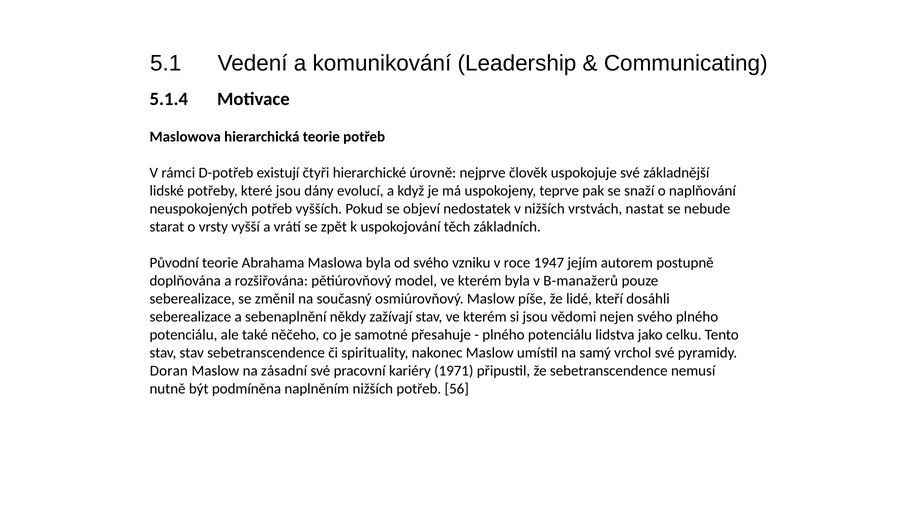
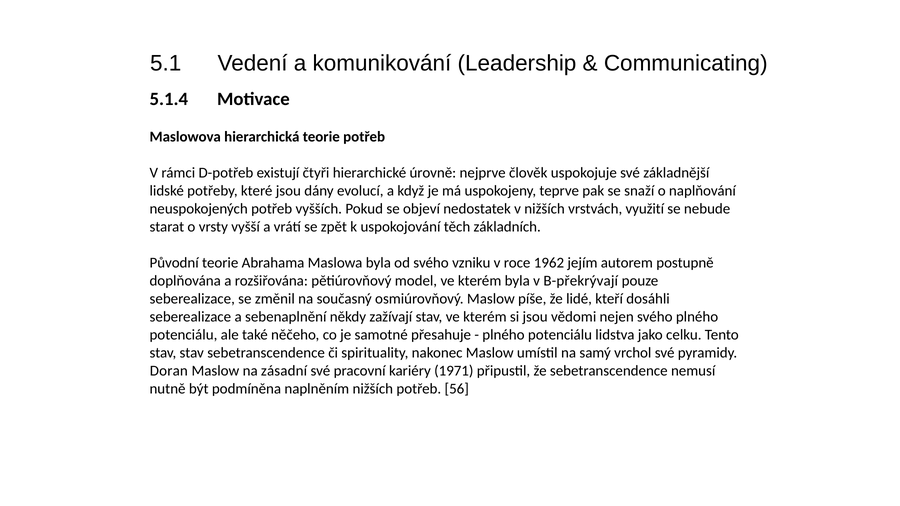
nastat: nastat -> využití
1947: 1947 -> 1962
B-manažerů: B-manažerů -> B-překrývají
